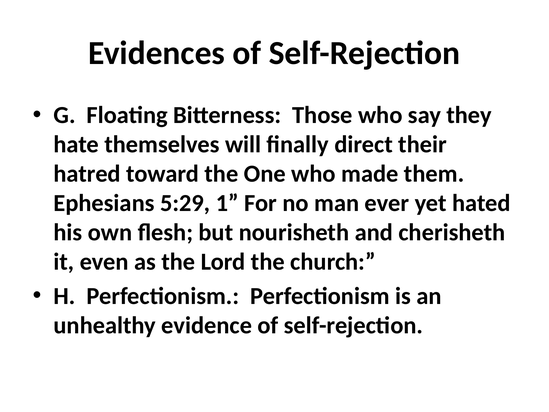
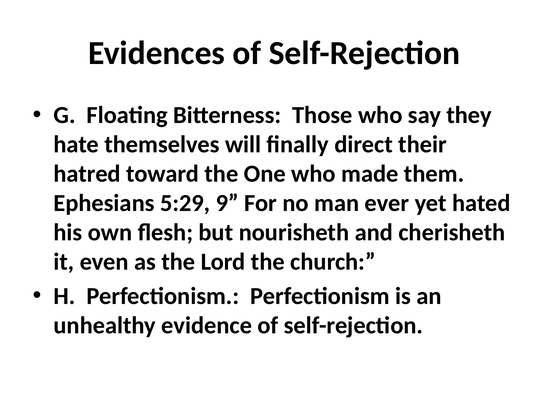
1: 1 -> 9
